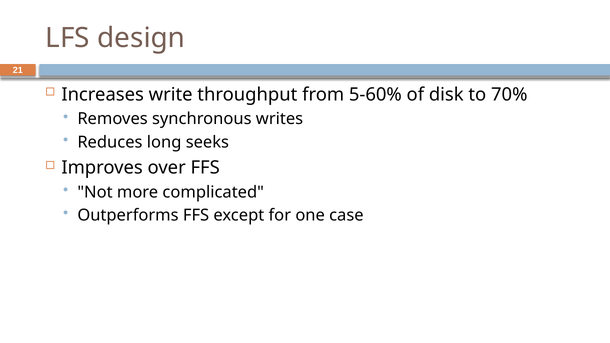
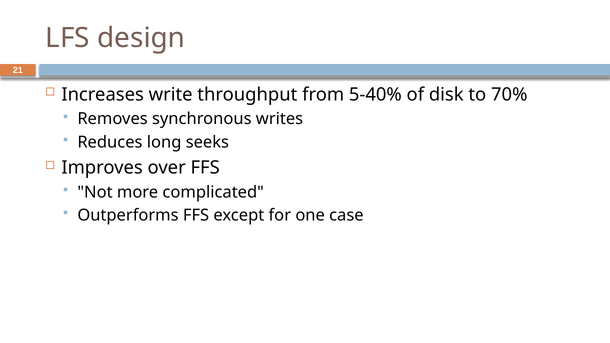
5-60%: 5-60% -> 5-40%
